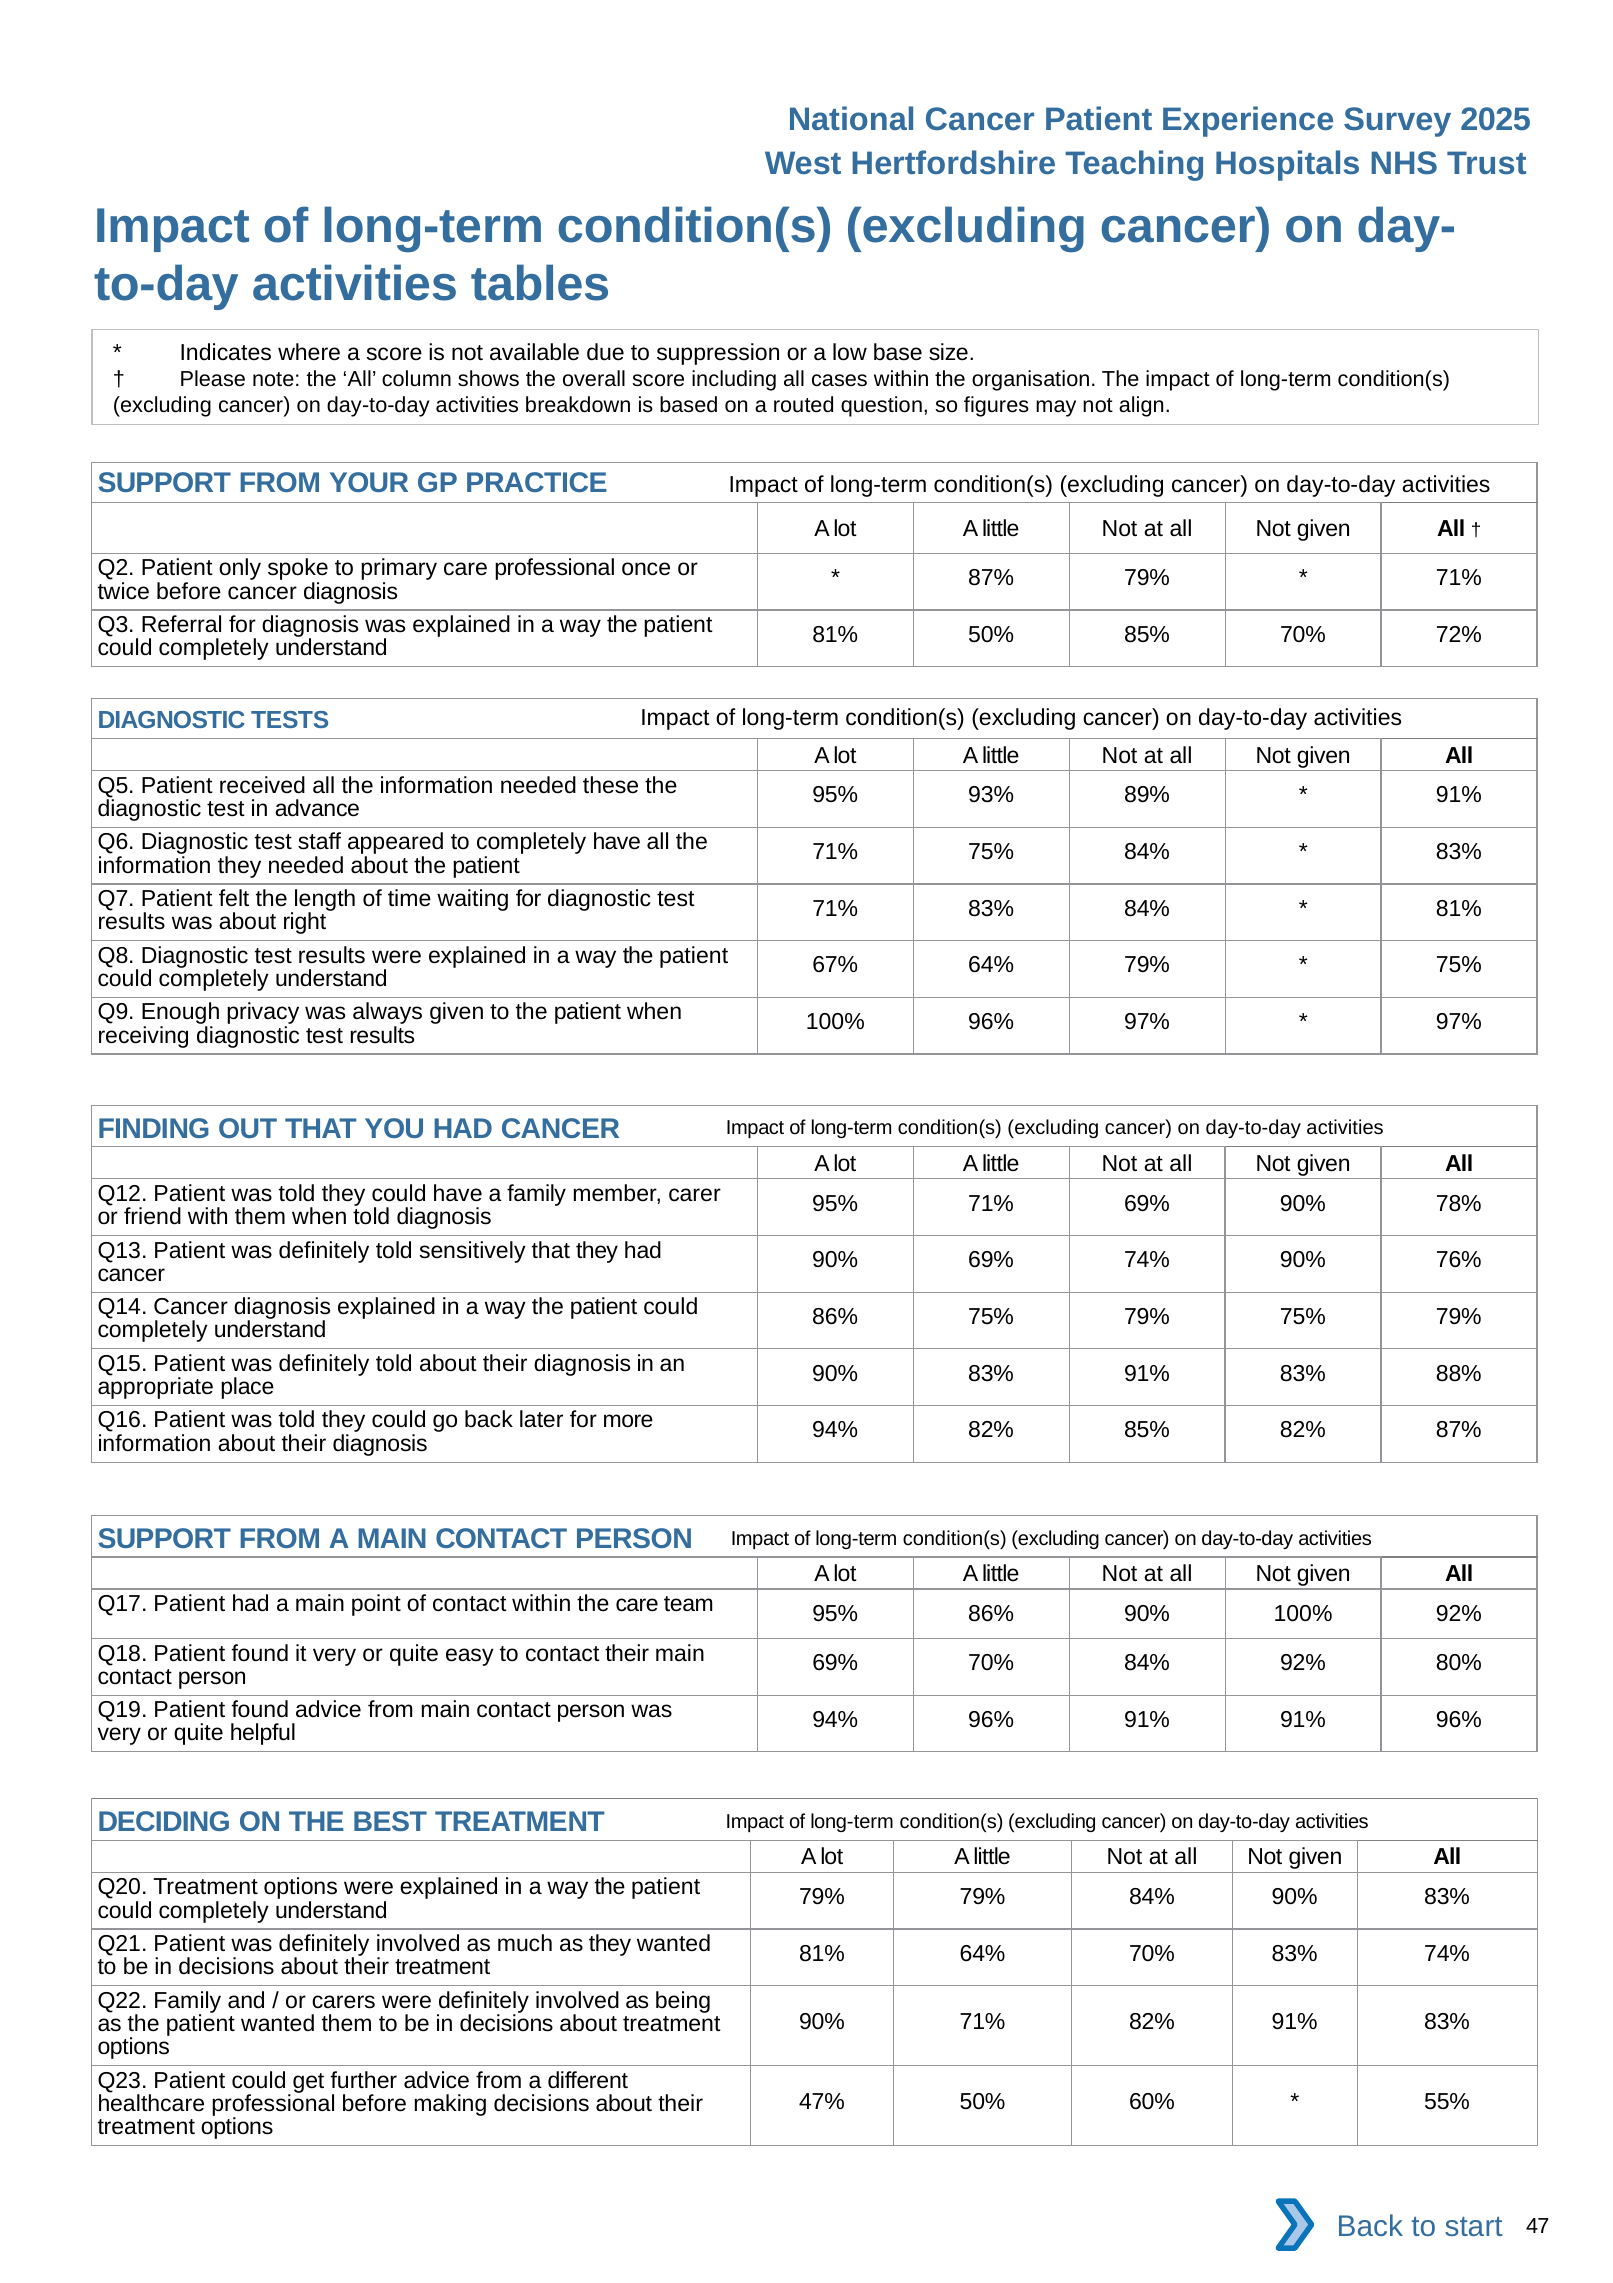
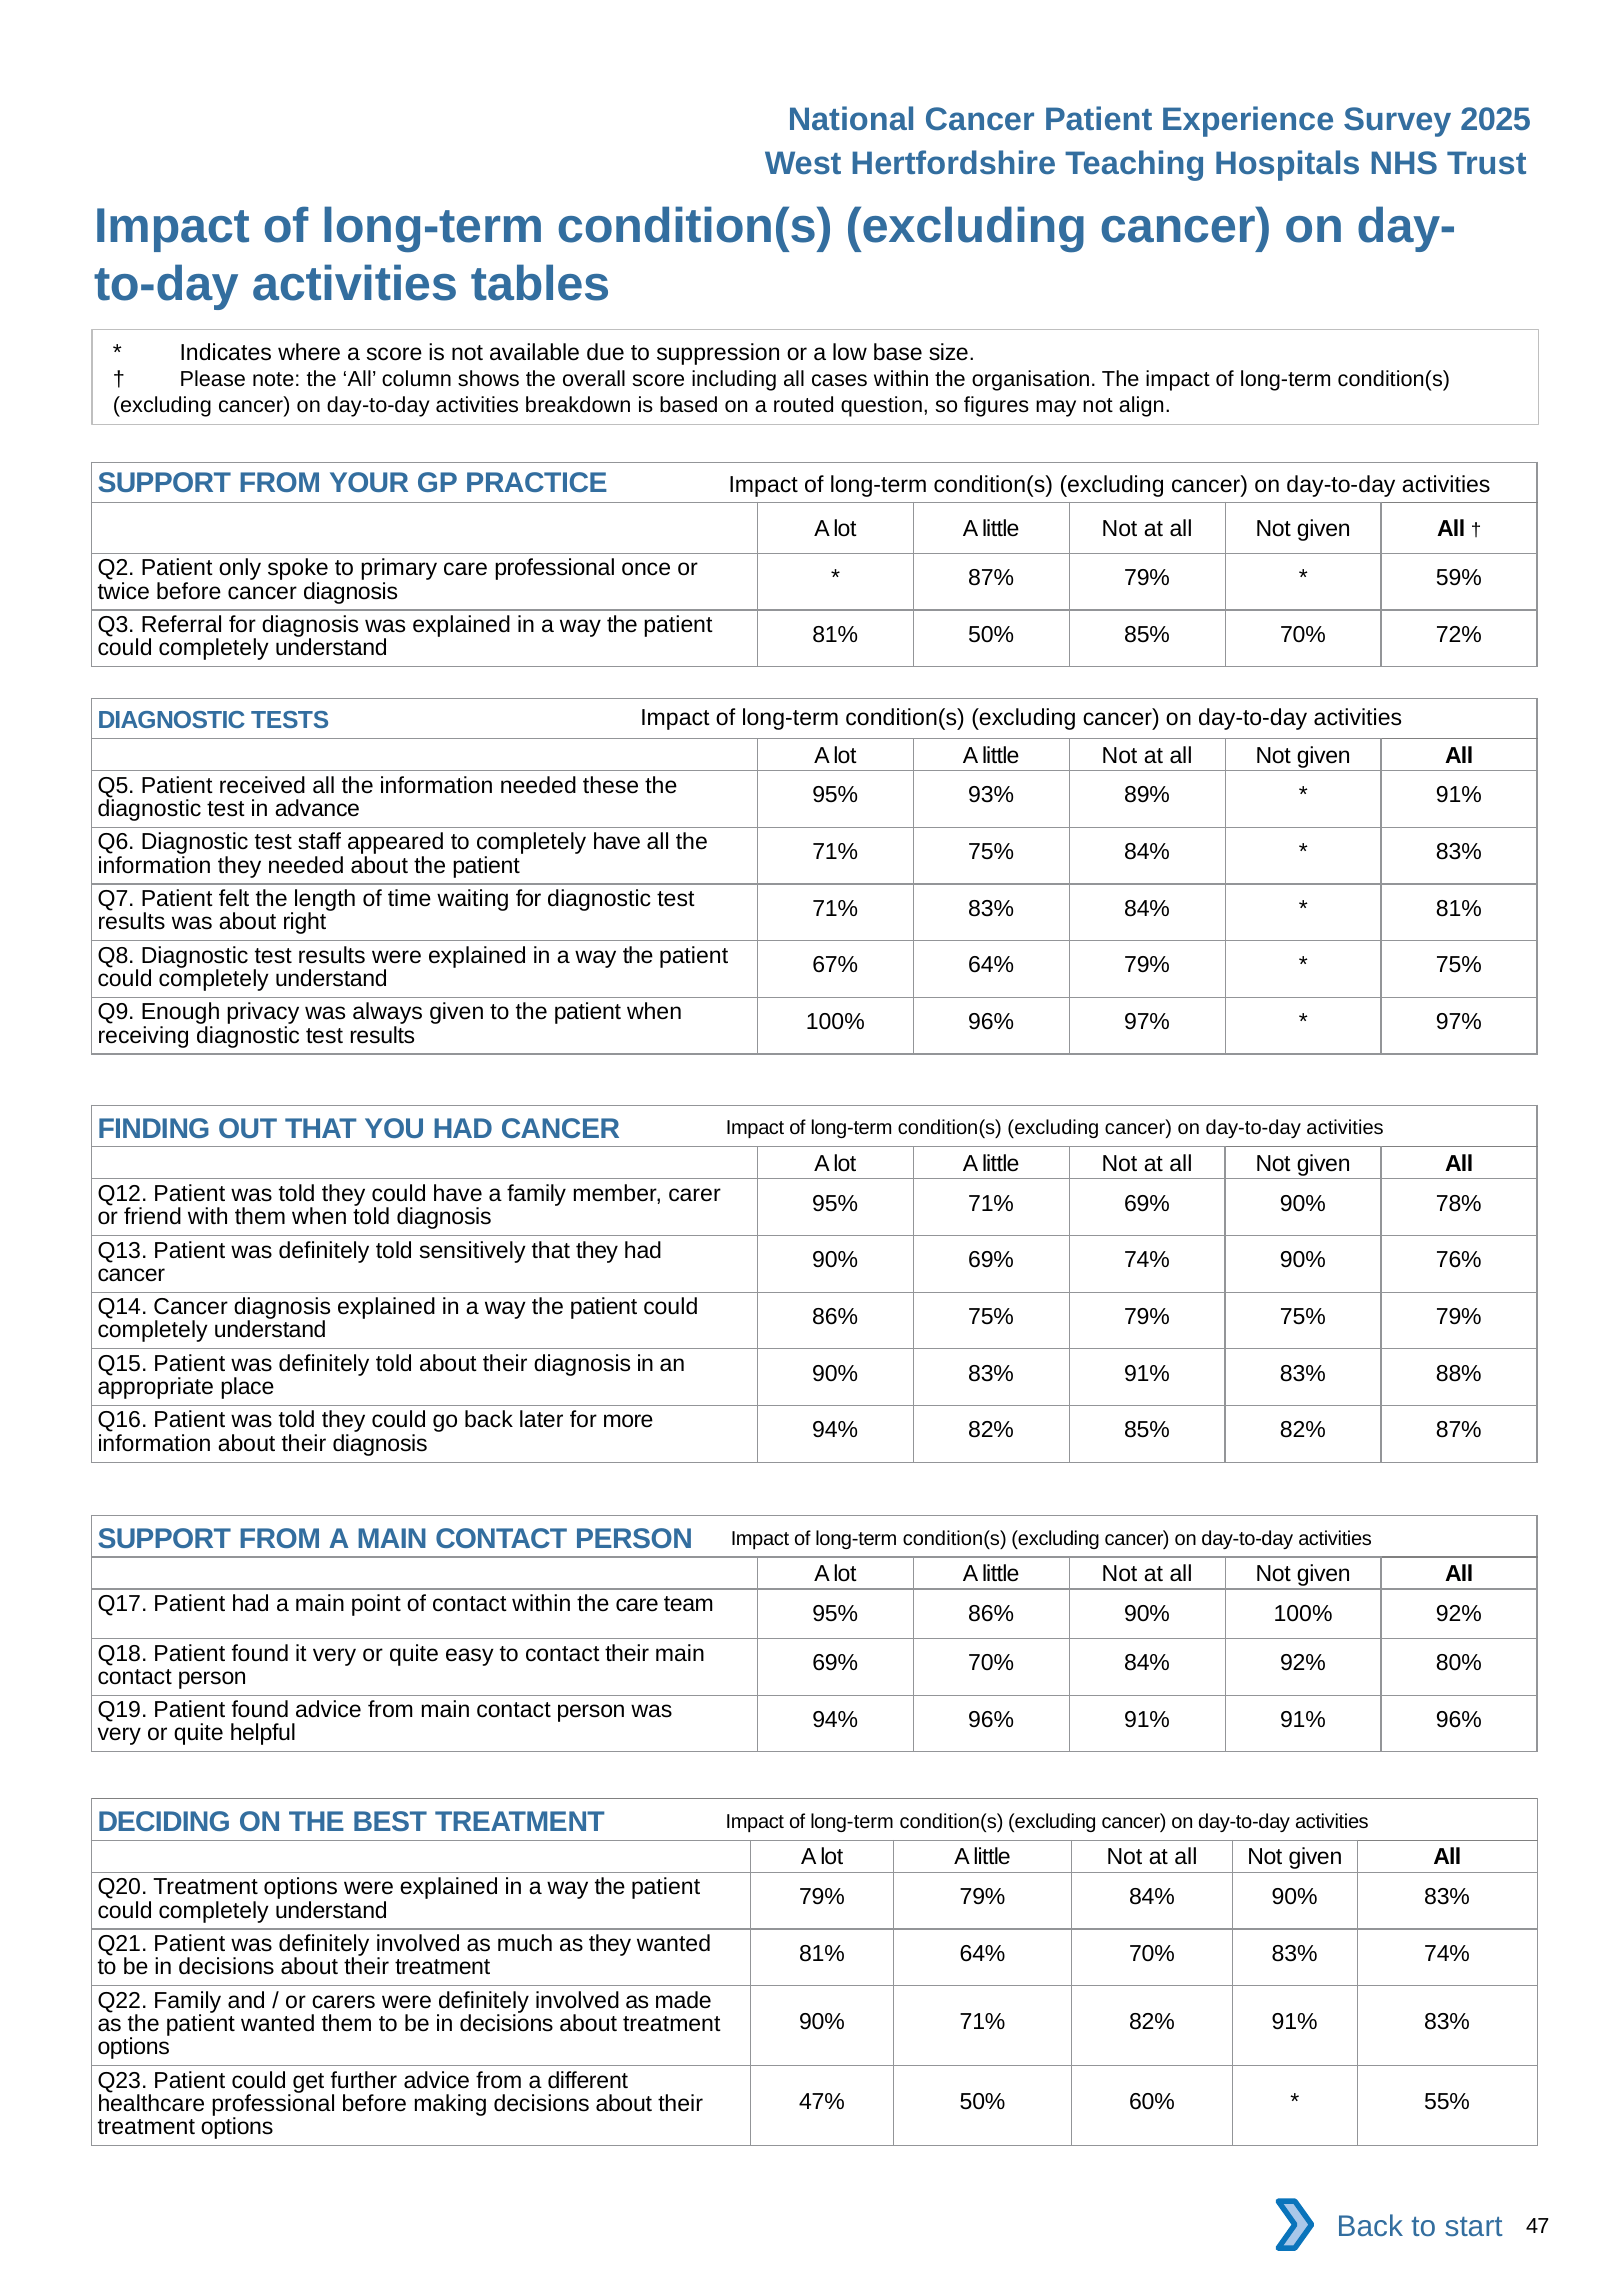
71% at (1459, 578): 71% -> 59%
being: being -> made
